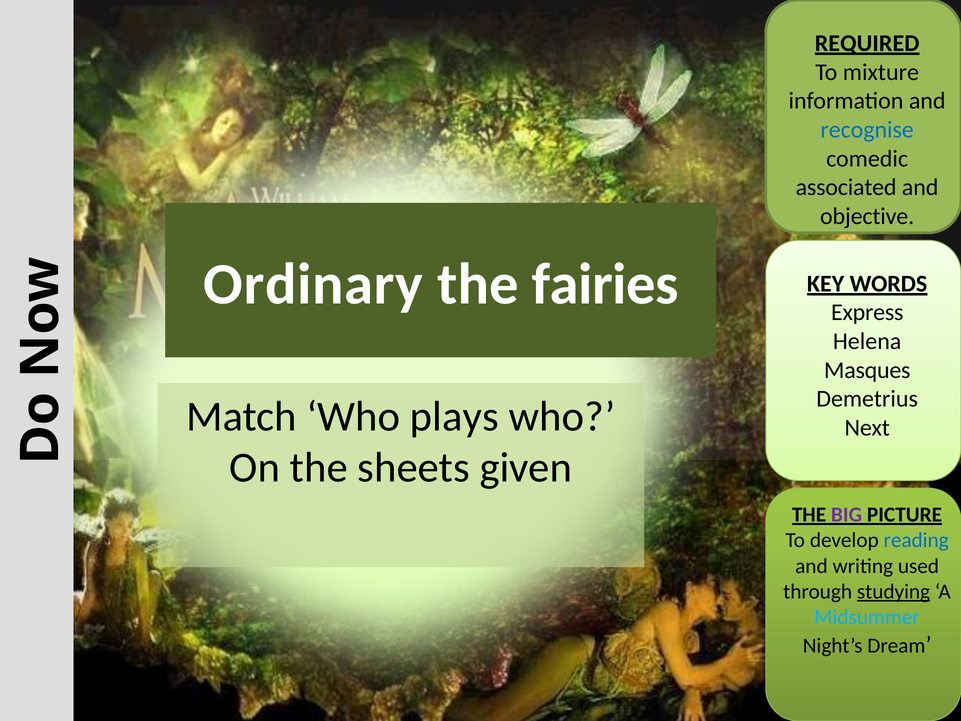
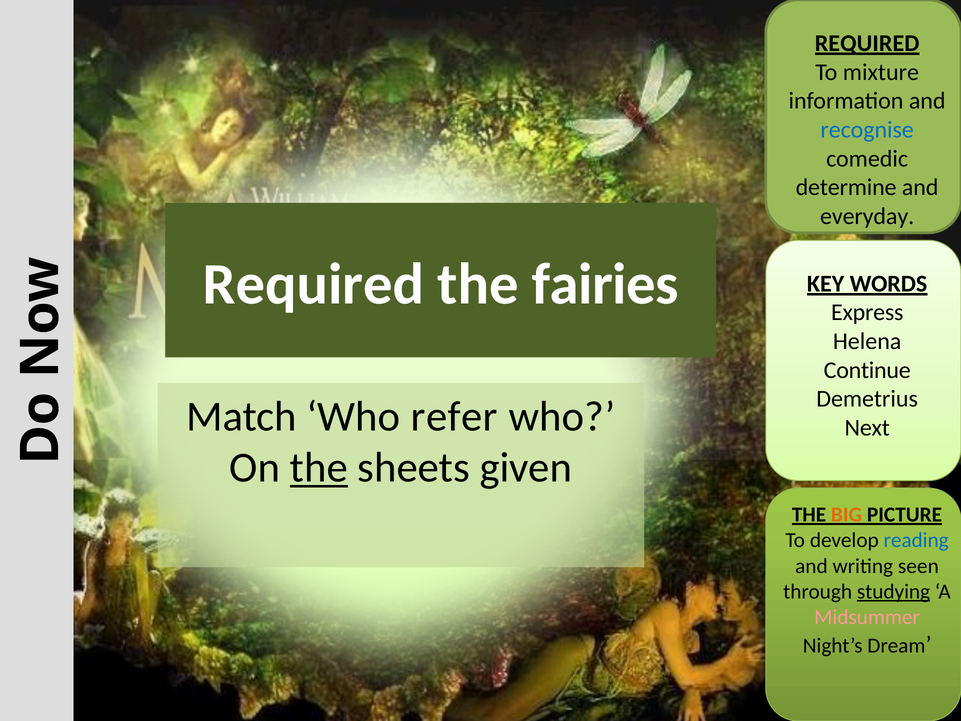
associated: associated -> determine
objective: objective -> everyday
Ordinary at (313, 284): Ordinary -> Required
Masques: Masques -> Continue
plays: plays -> refer
the at (319, 468) underline: none -> present
BIG colour: purple -> orange
used: used -> seen
Midsummer colour: light blue -> pink
